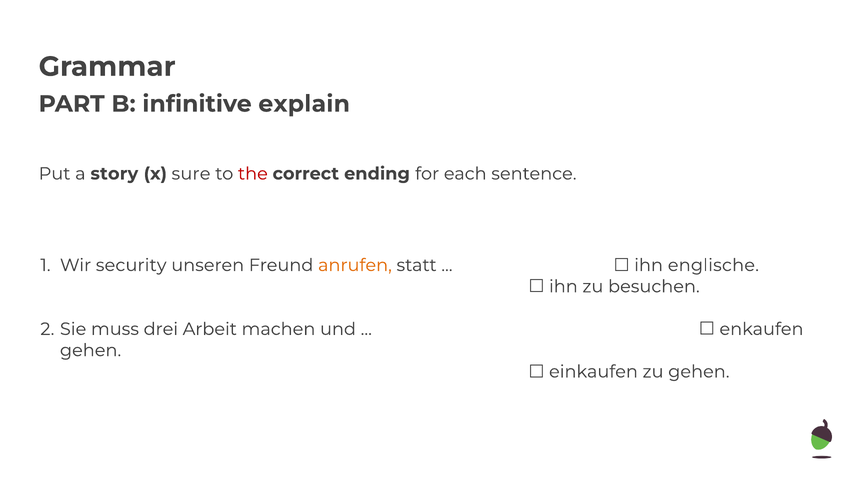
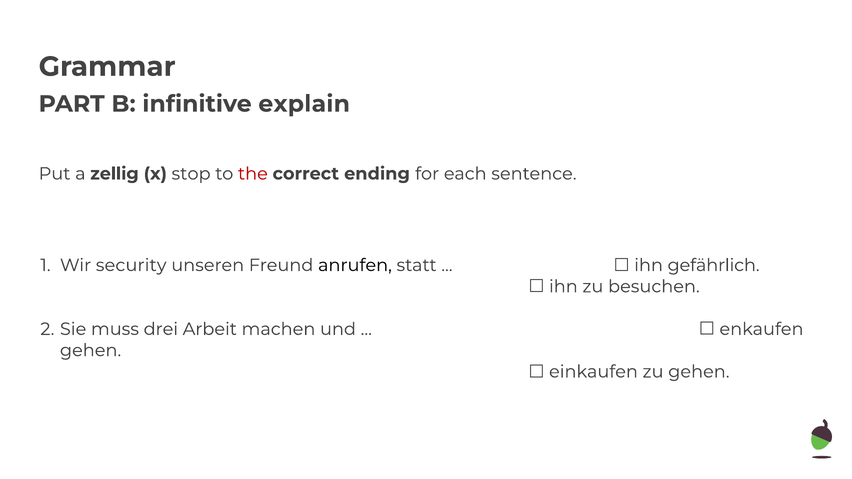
story: story -> zellig
sure: sure -> stop
anrufen colour: orange -> black
englische: englische -> gefährlich
